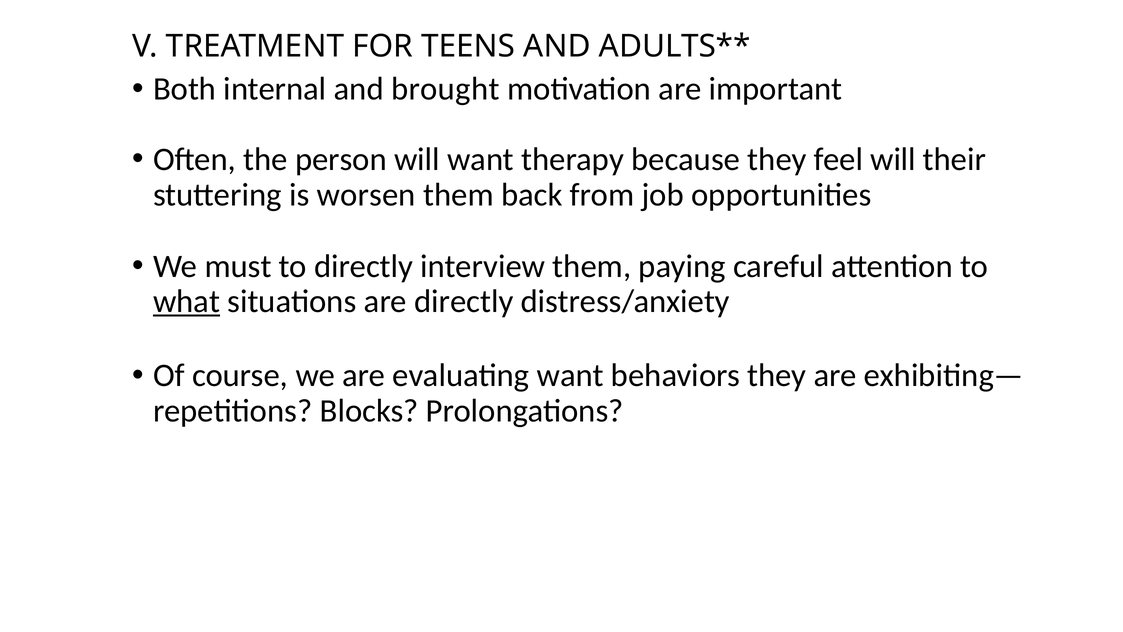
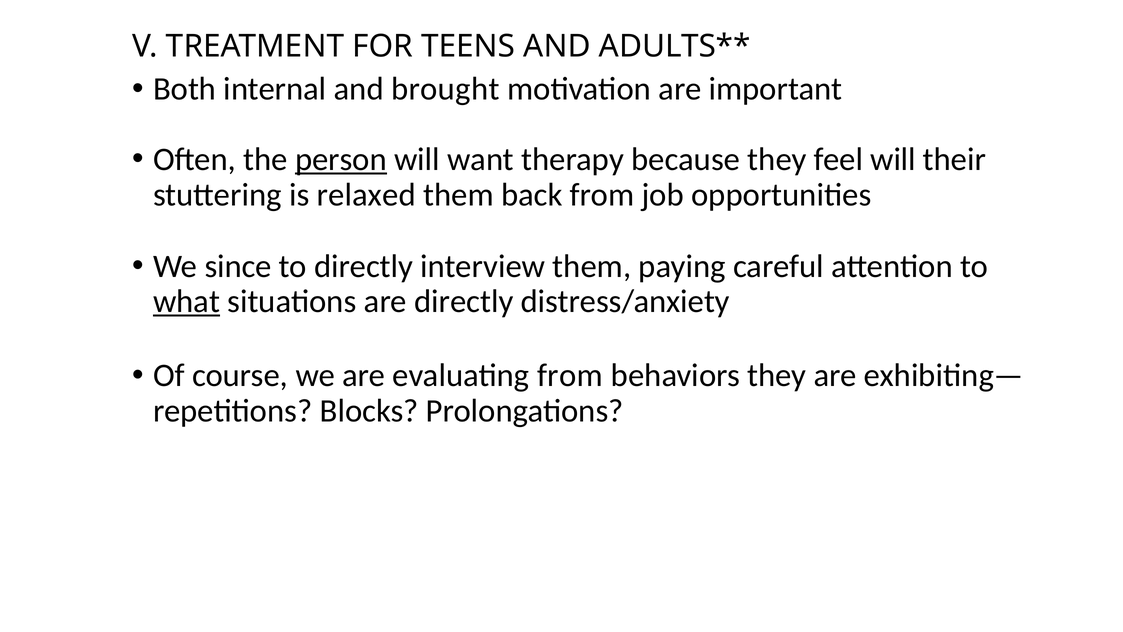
person underline: none -> present
worsen: worsen -> relaxed
must: must -> since
evaluating want: want -> from
